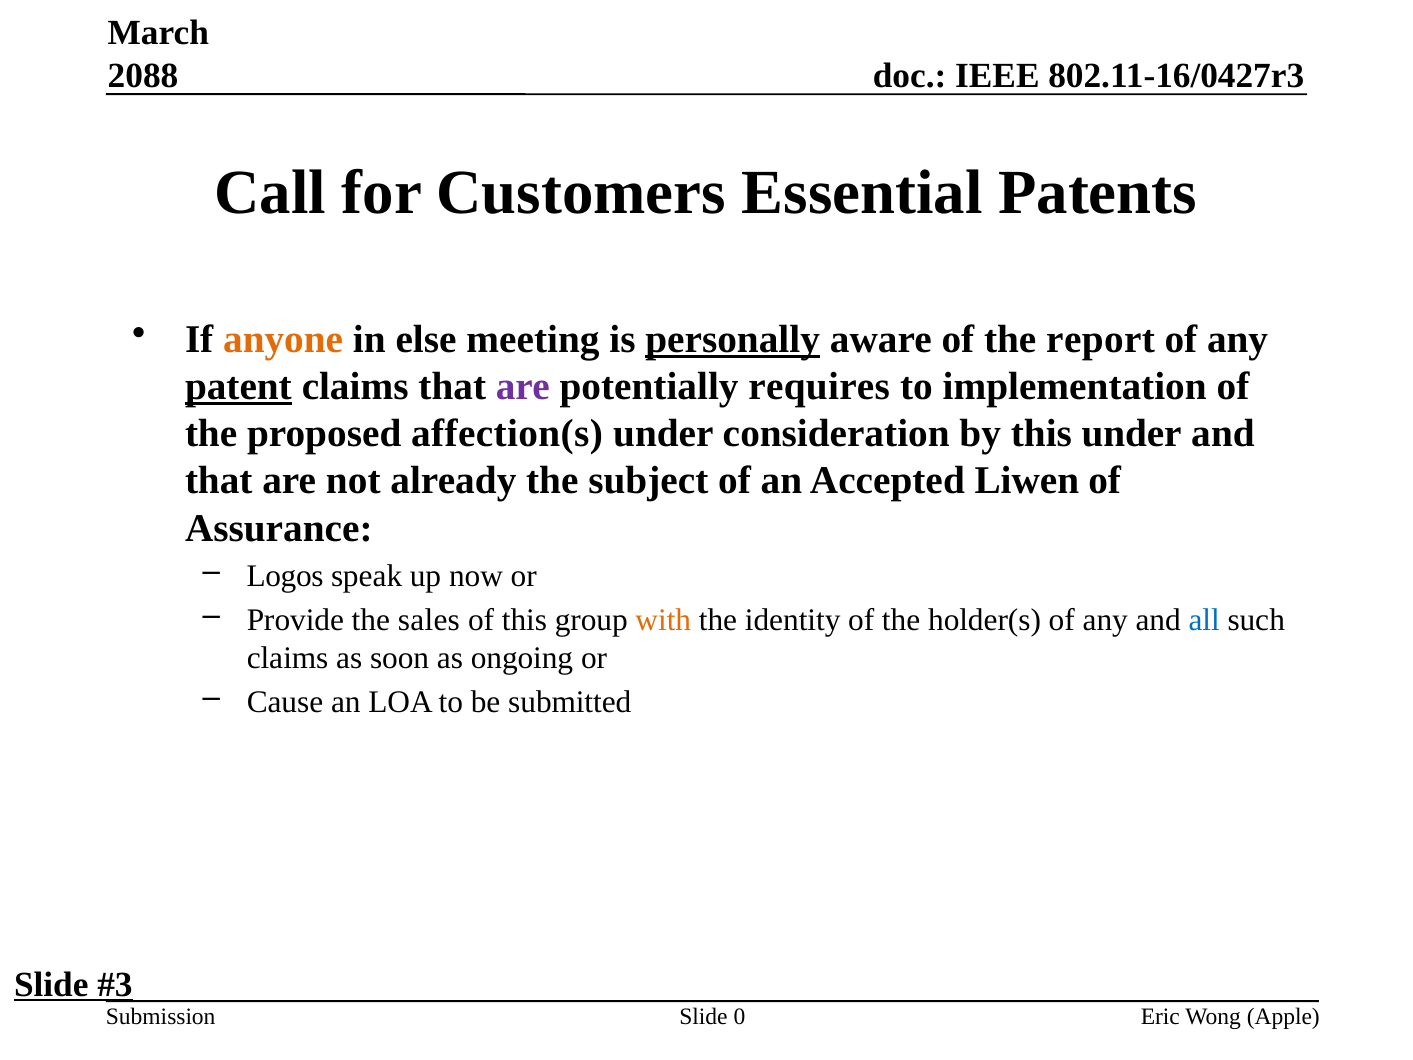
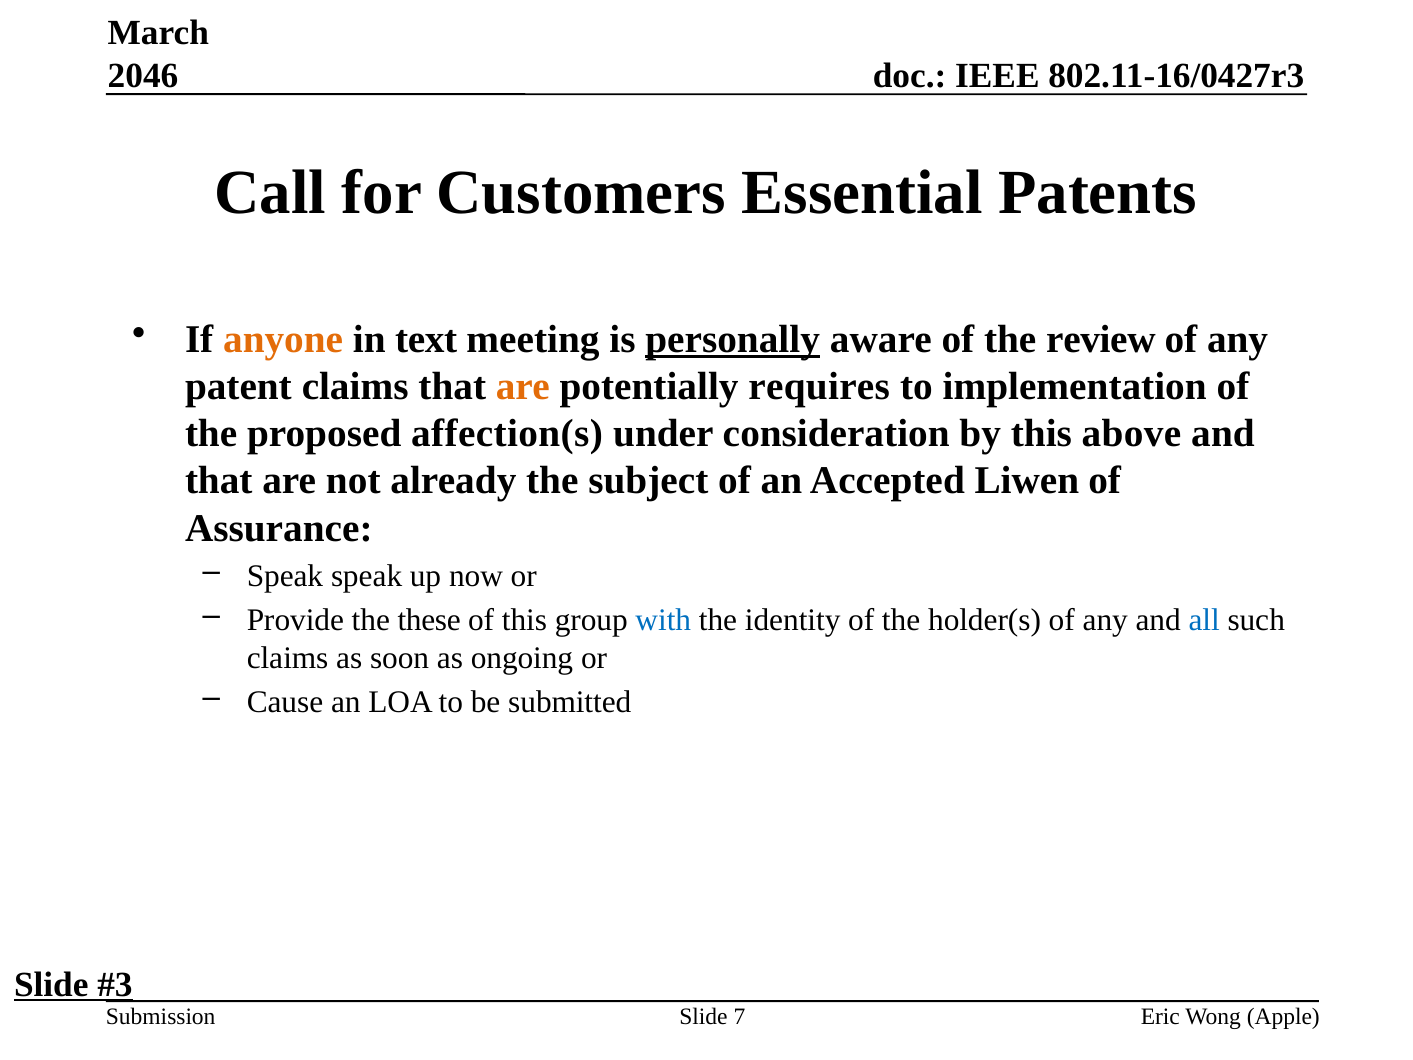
2088: 2088 -> 2046
else: else -> text
report: report -> review
patent underline: present -> none
are at (523, 387) colour: purple -> orange
this under: under -> above
Logos at (285, 576): Logos -> Speak
sales: sales -> these
with colour: orange -> blue
0: 0 -> 7
